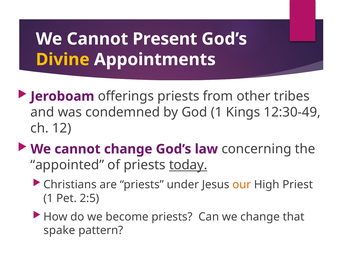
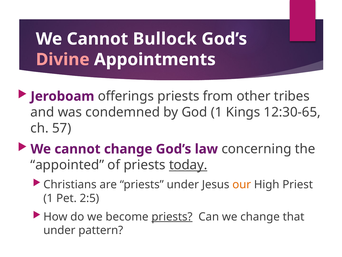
Present: Present -> Bullock
Divine colour: yellow -> pink
12:30-49: 12:30-49 -> 12:30-65
12: 12 -> 57
priests at (172, 216) underline: none -> present
spake at (59, 230): spake -> under
